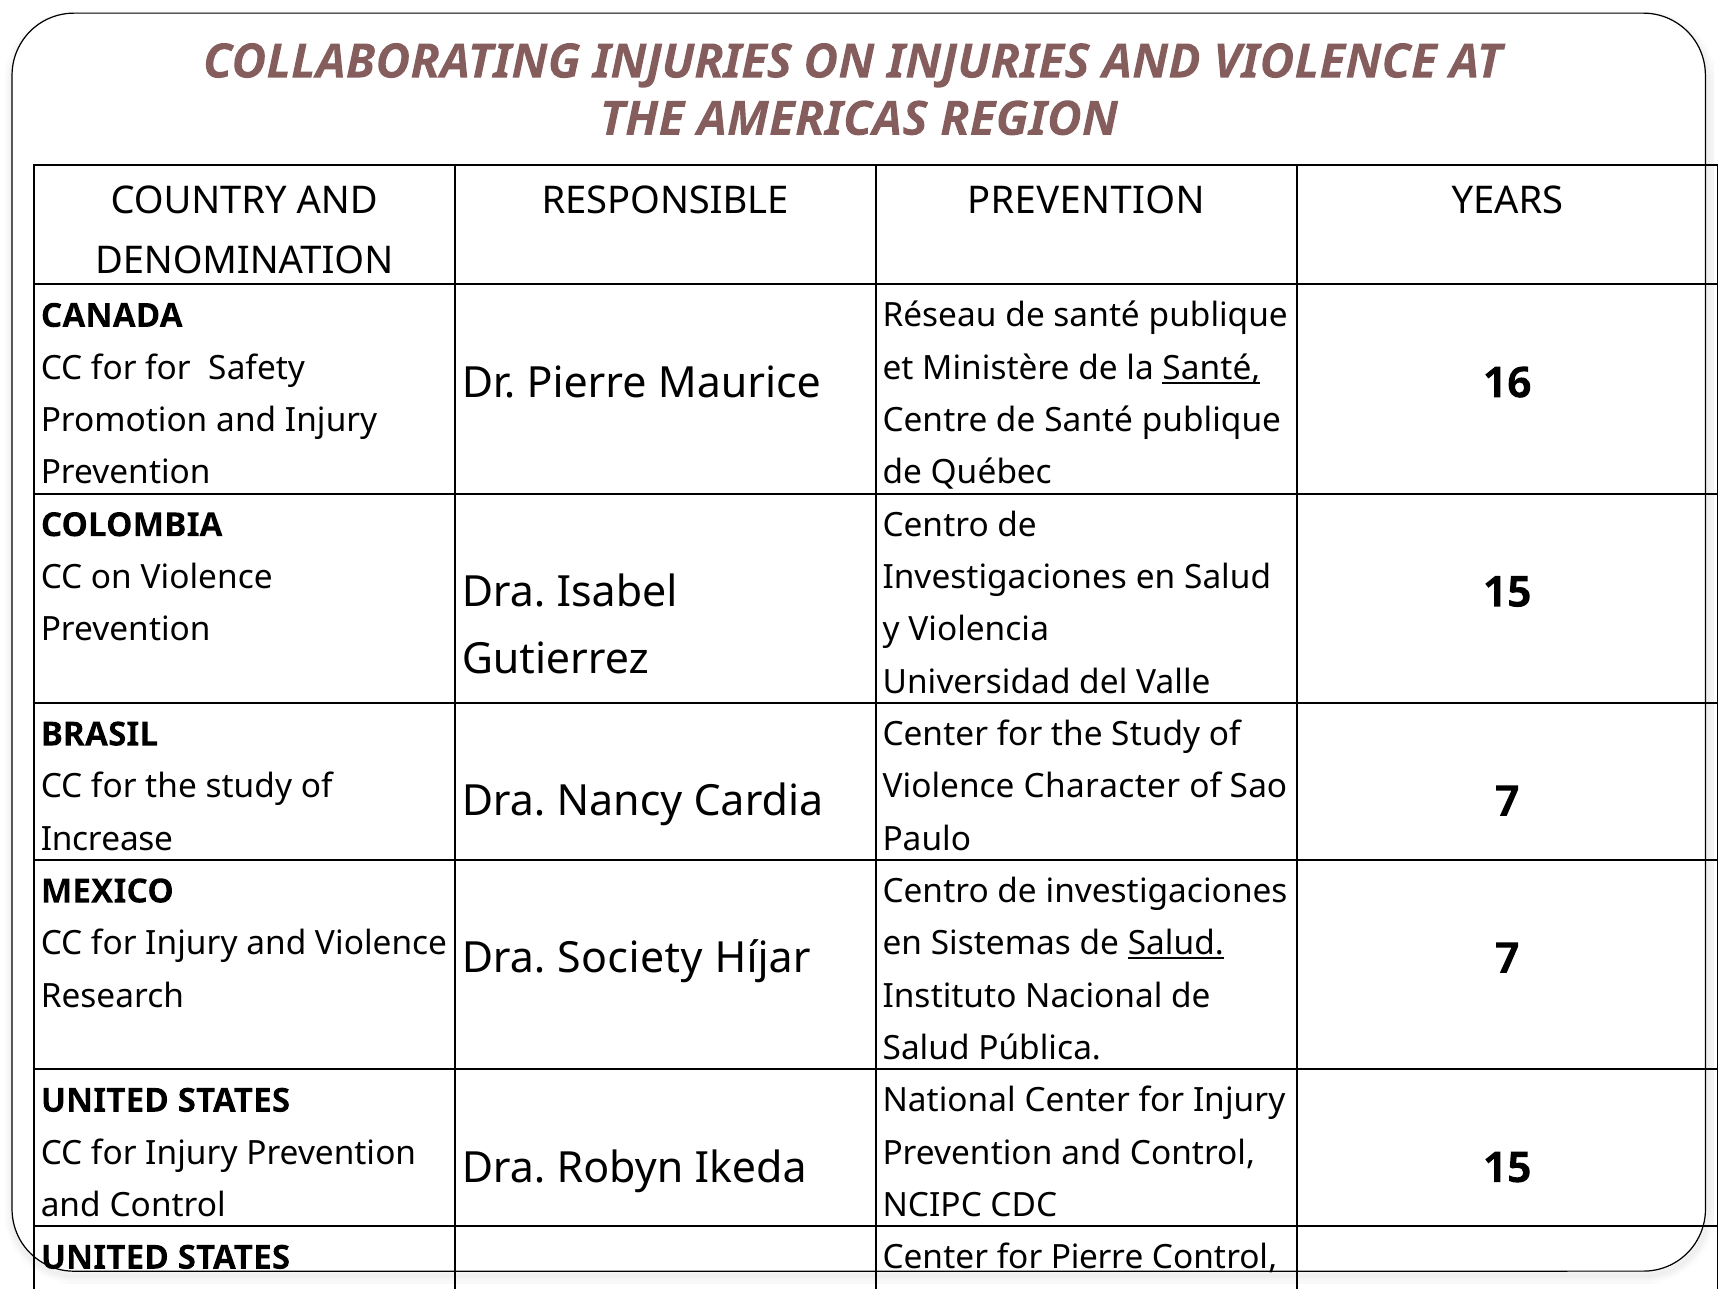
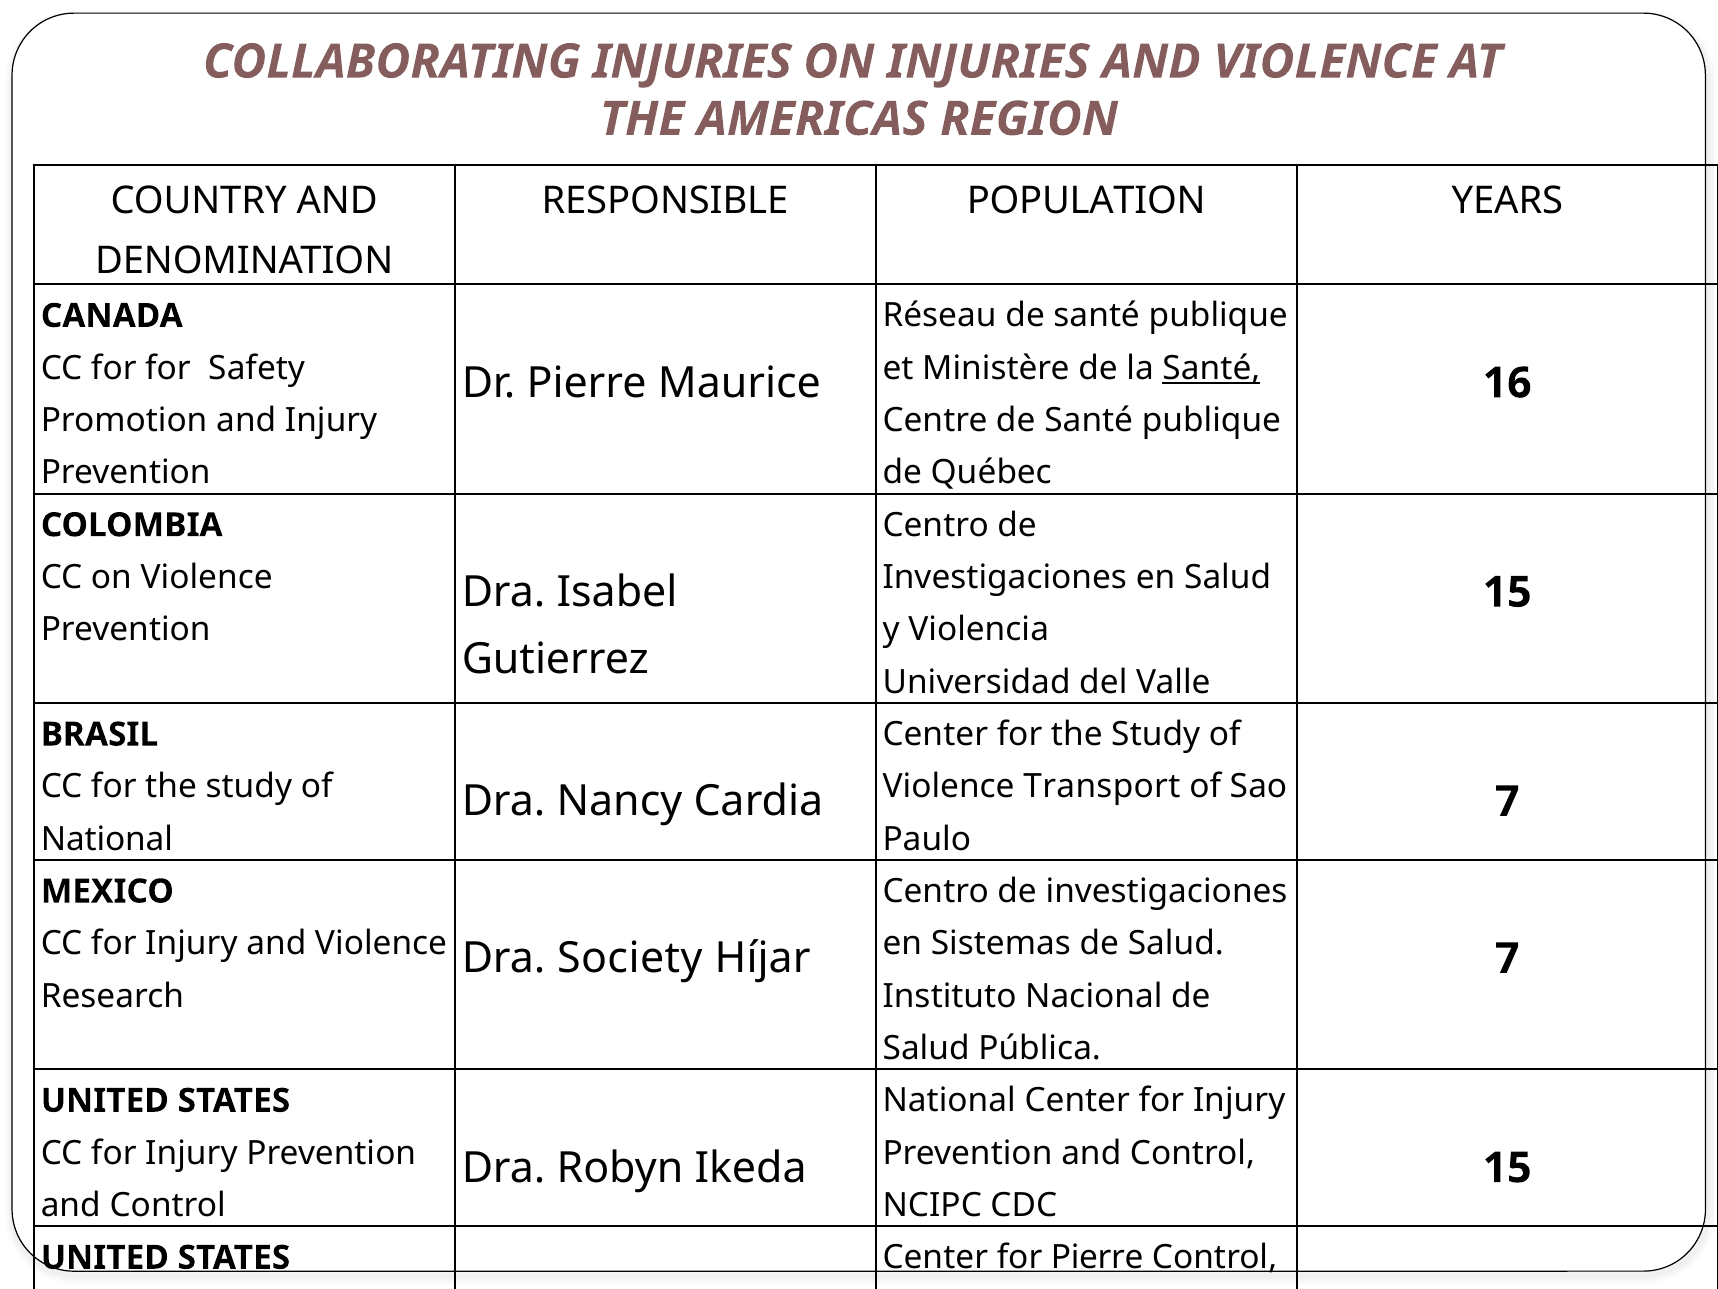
RESPONSIBLE PREVENTION: PREVENTION -> POPULATION
Character: Character -> Transport
Increase at (107, 839): Increase -> National
Salud at (1176, 943) underline: present -> none
